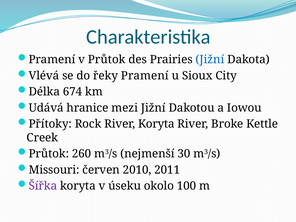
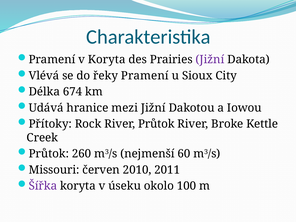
v Průtok: Průtok -> Koryta
Jižní at (210, 60) colour: blue -> purple
River Koryta: Koryta -> Průtok
30: 30 -> 60
